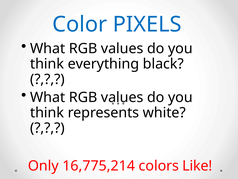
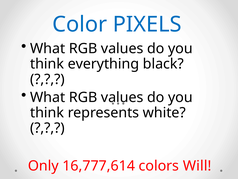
16,775,214: 16,775,214 -> 16,777,614
Like: Like -> Will
